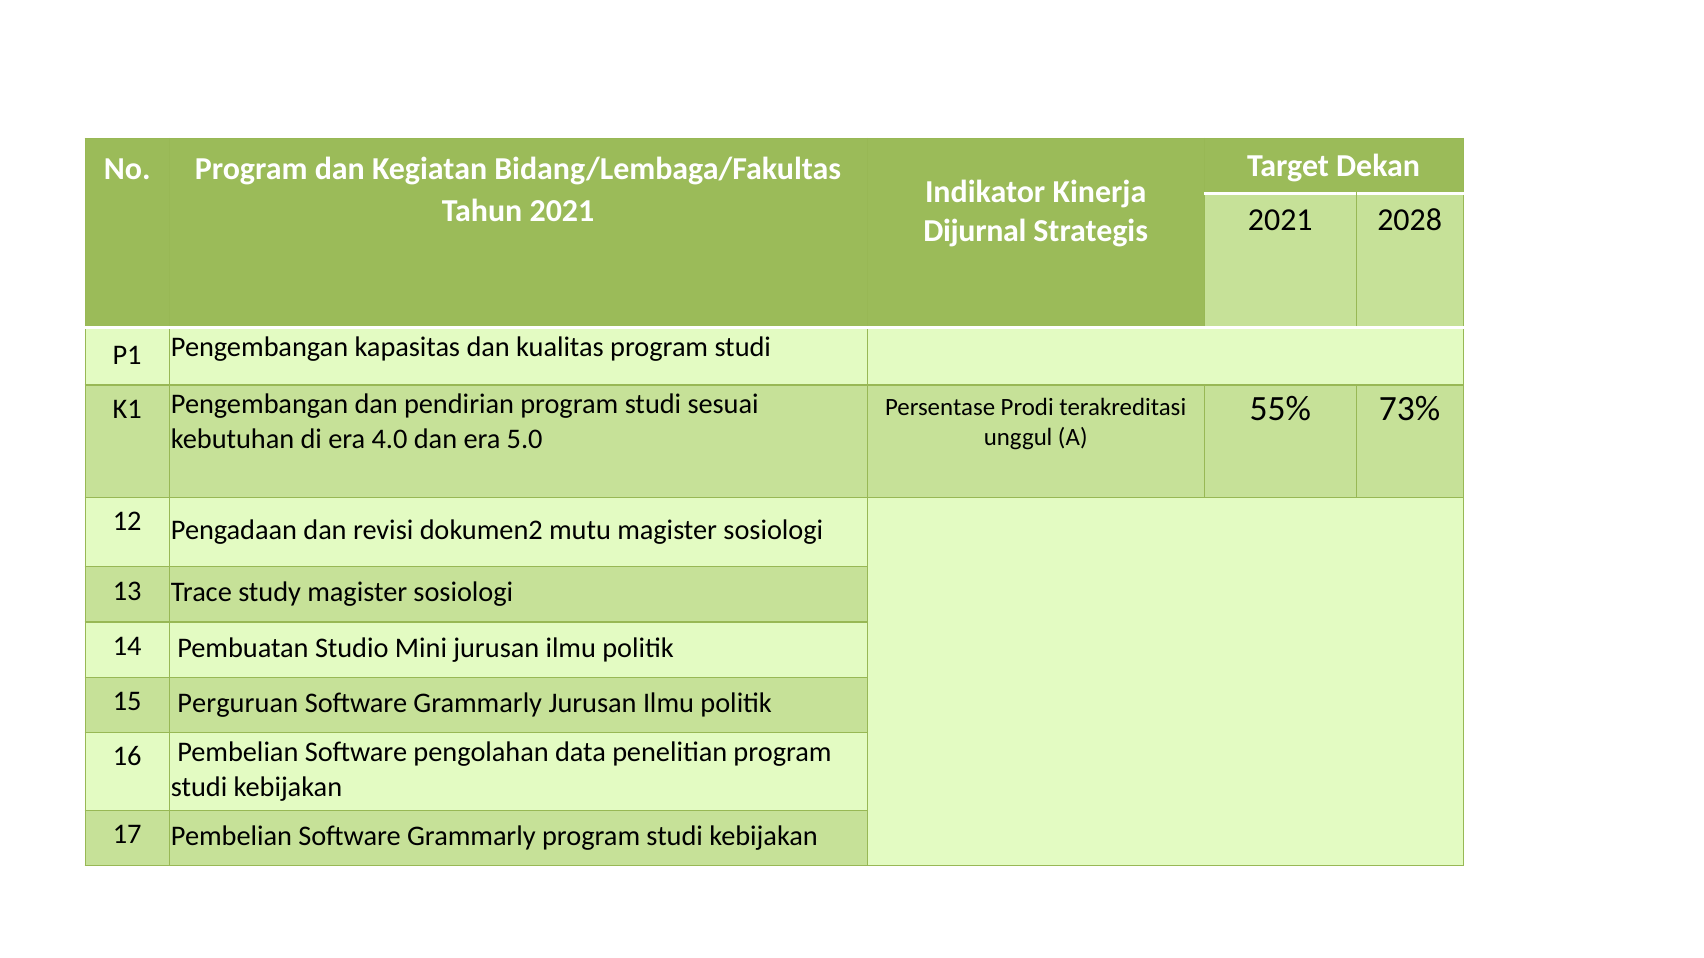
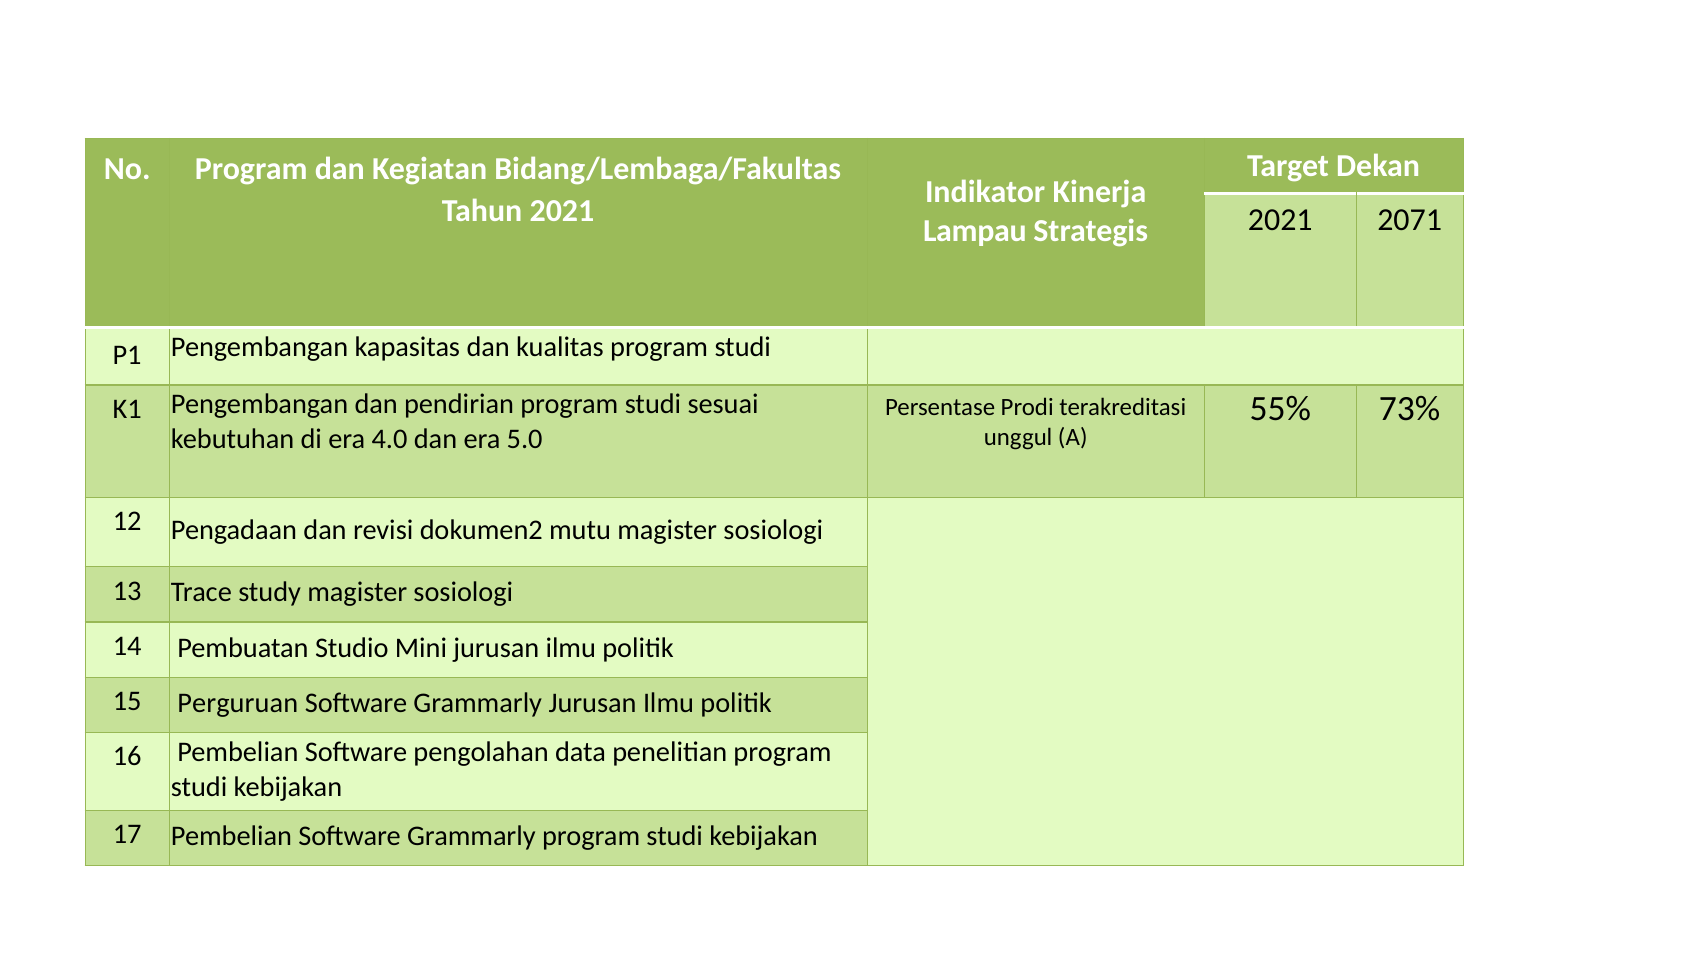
2028: 2028 -> 2071
Dijurnal: Dijurnal -> Lampau
